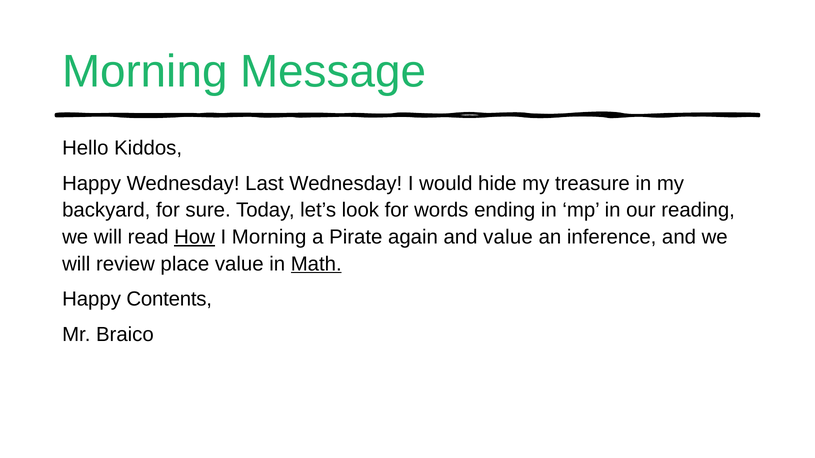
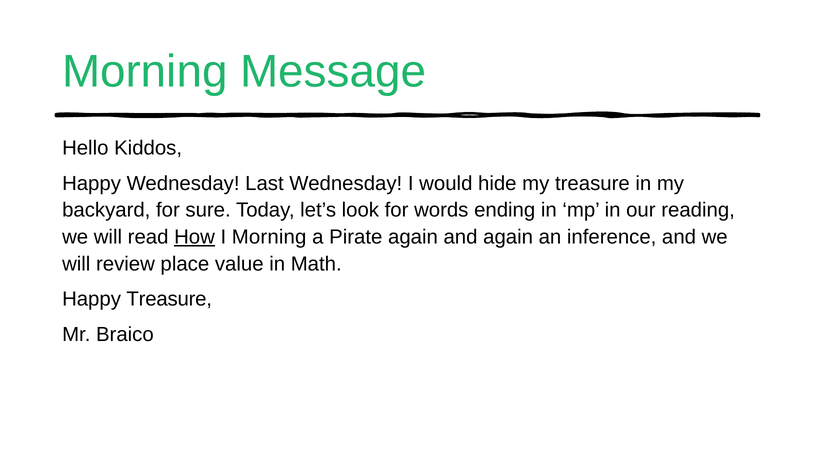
and value: value -> again
Math underline: present -> none
Happy Contents: Contents -> Treasure
